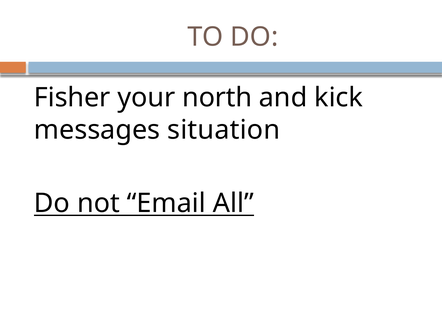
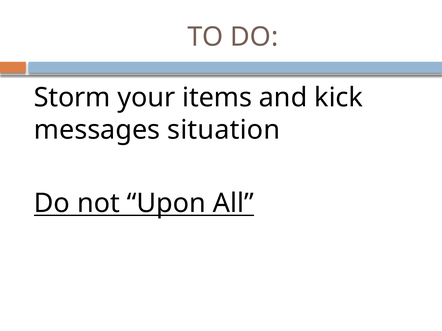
Fisher: Fisher -> Storm
north: north -> items
Email: Email -> Upon
